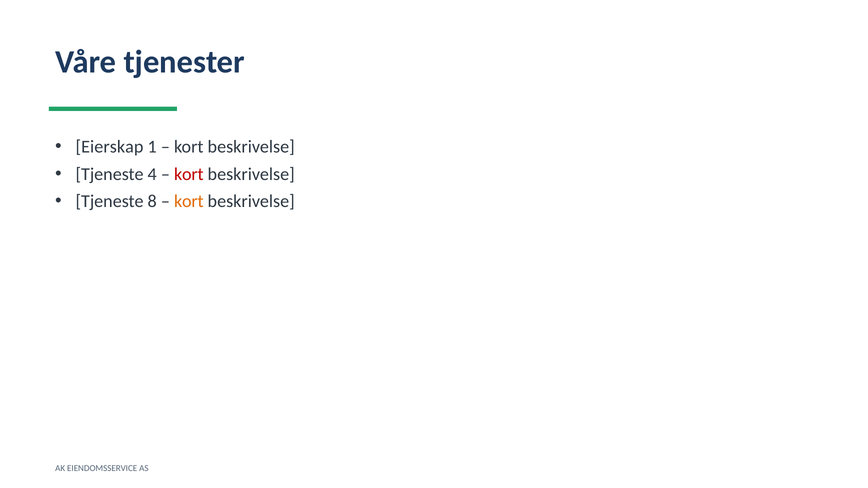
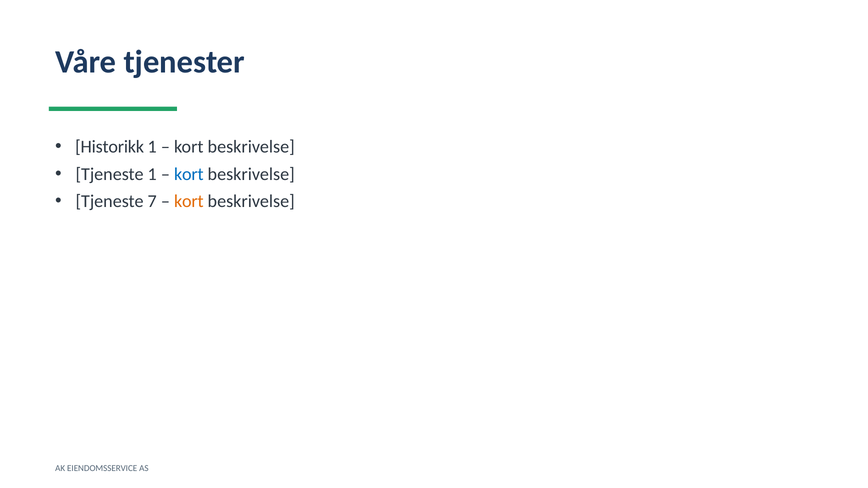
Eierskap: Eierskap -> Historikk
Tjeneste 4: 4 -> 1
kort at (189, 174) colour: red -> blue
8: 8 -> 7
